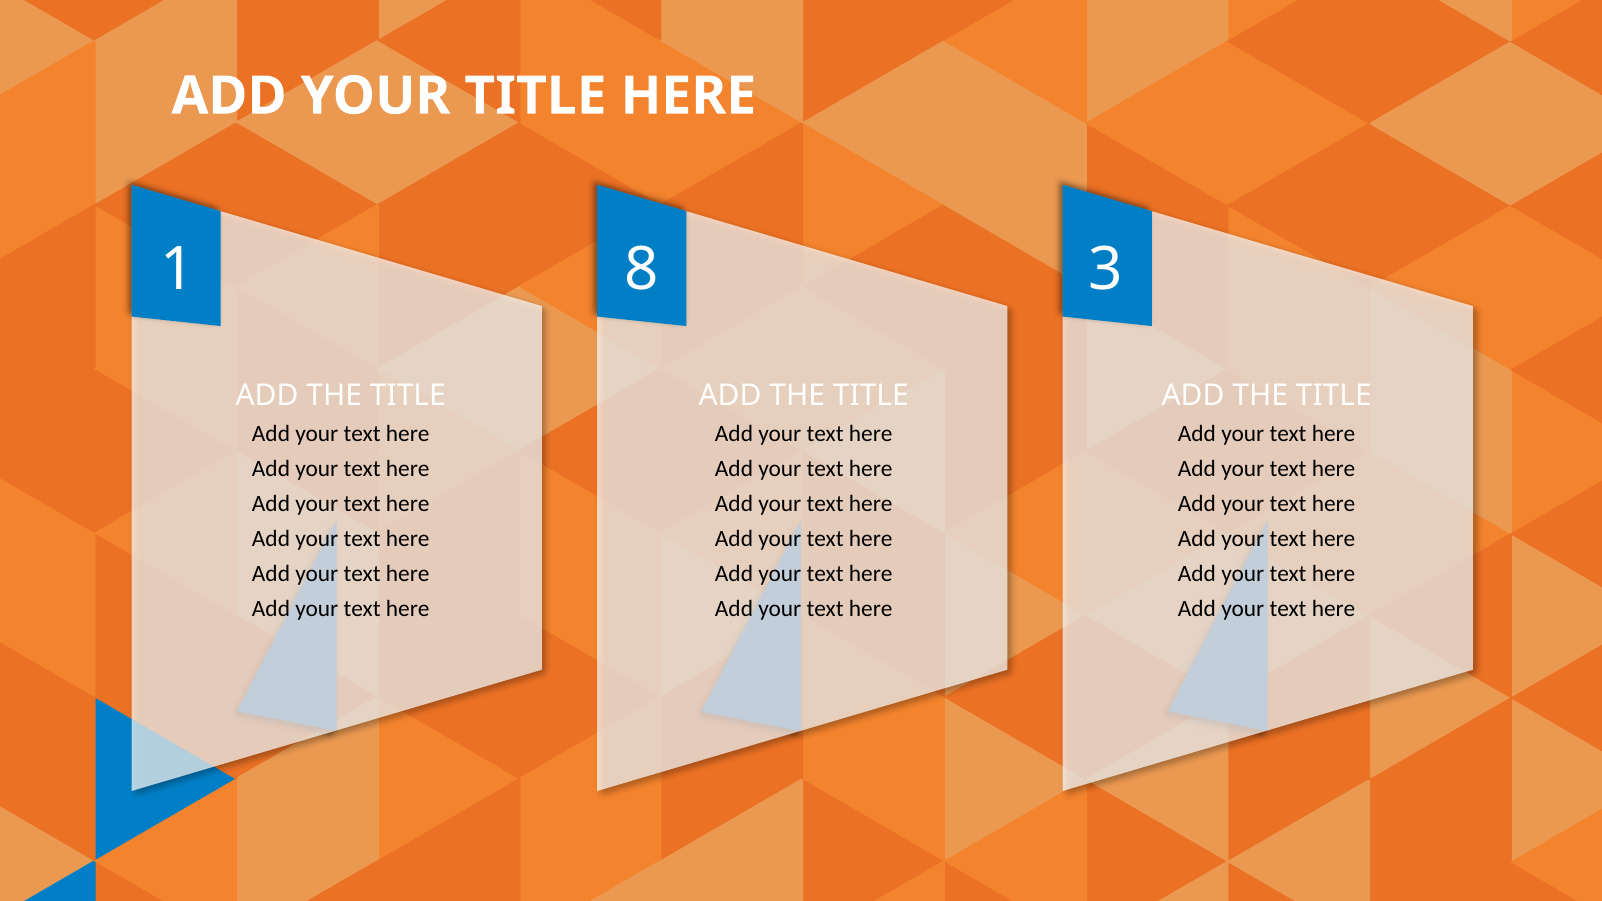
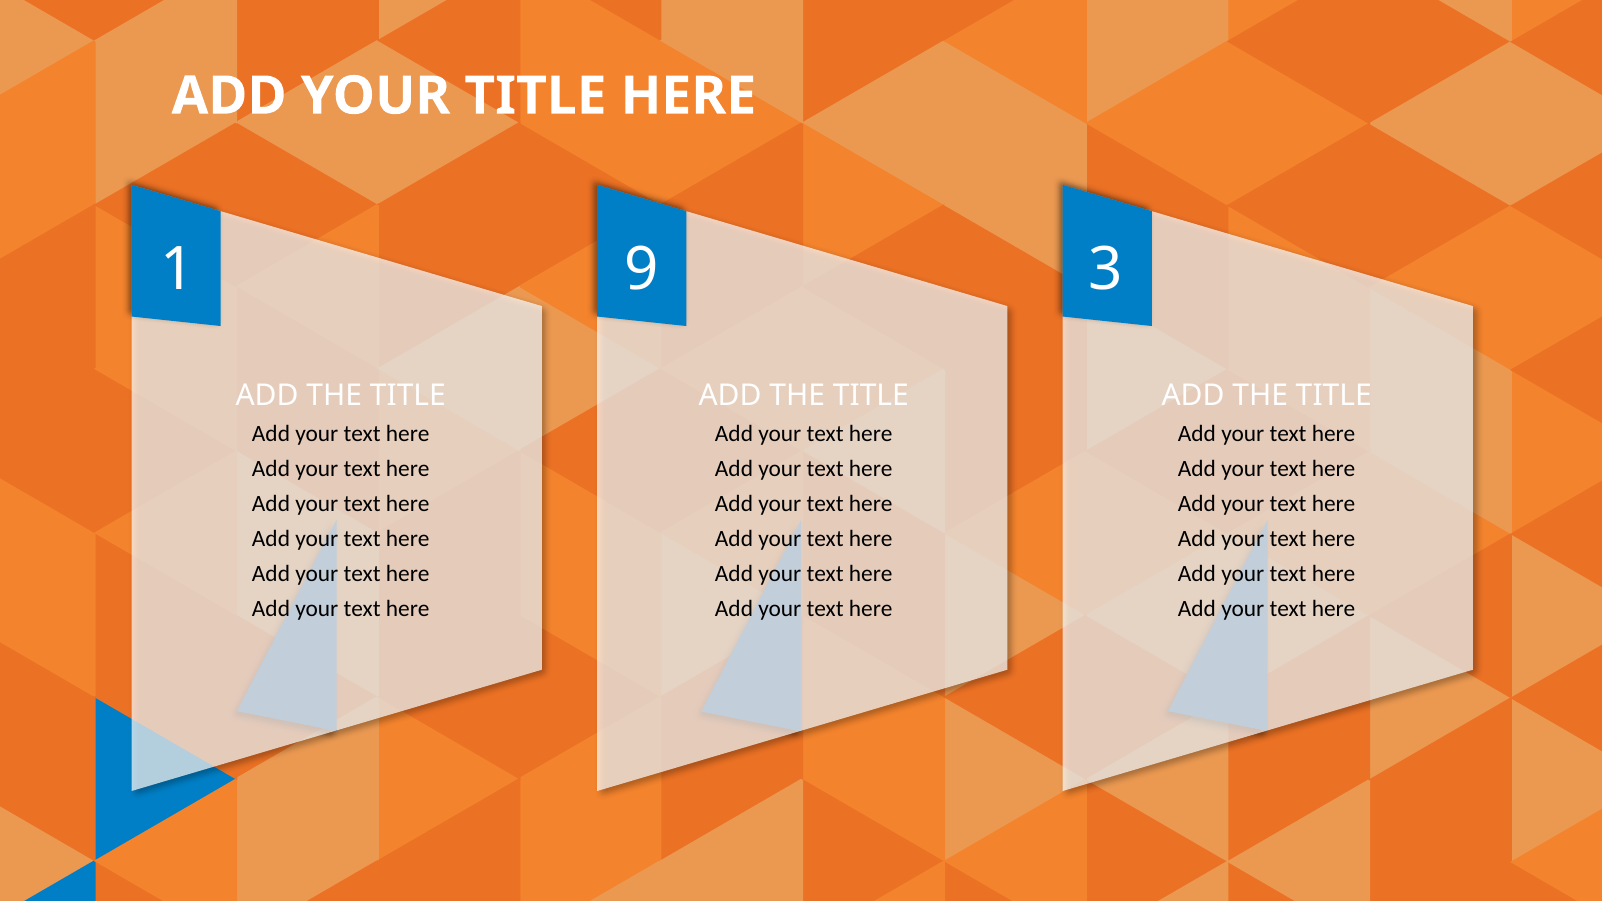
8: 8 -> 9
